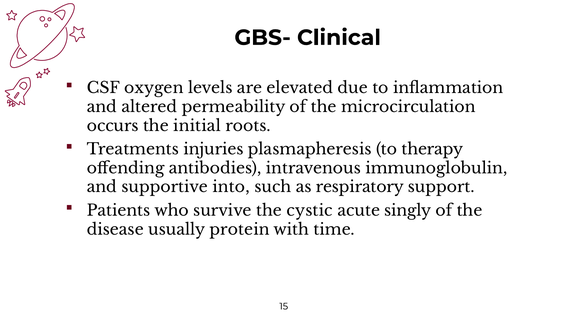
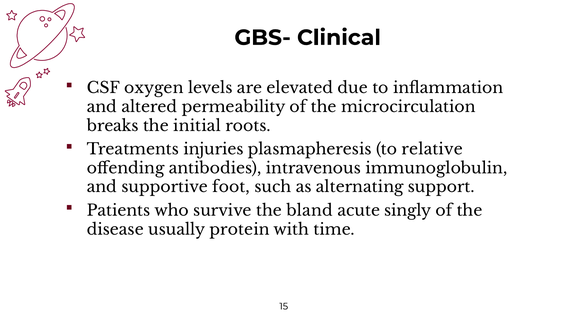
occurs: occurs -> breaks
therapy: therapy -> relative
into: into -> foot
respiratory: respiratory -> alternating
cystic: cystic -> bland
